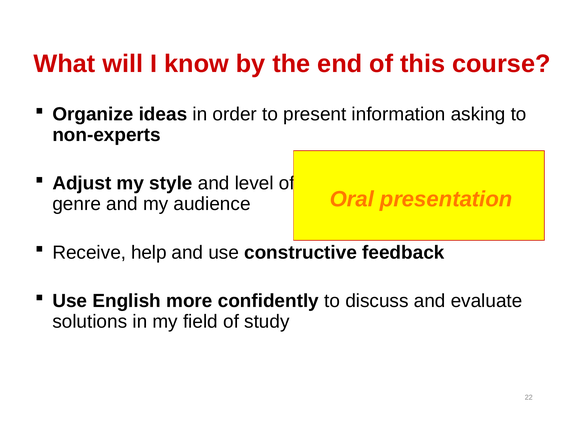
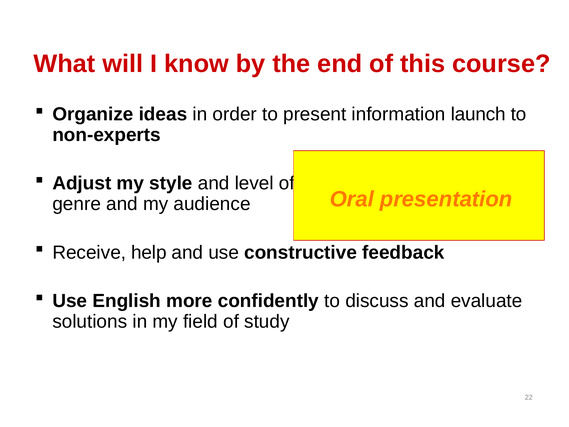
asking: asking -> launch
